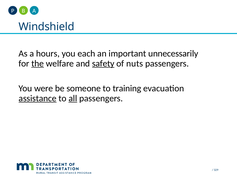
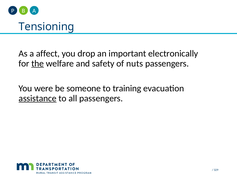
Windshield: Windshield -> Tensioning
hours: hours -> affect
each: each -> drop
unnecessarily: unnecessarily -> electronically
safety underline: present -> none
all underline: present -> none
